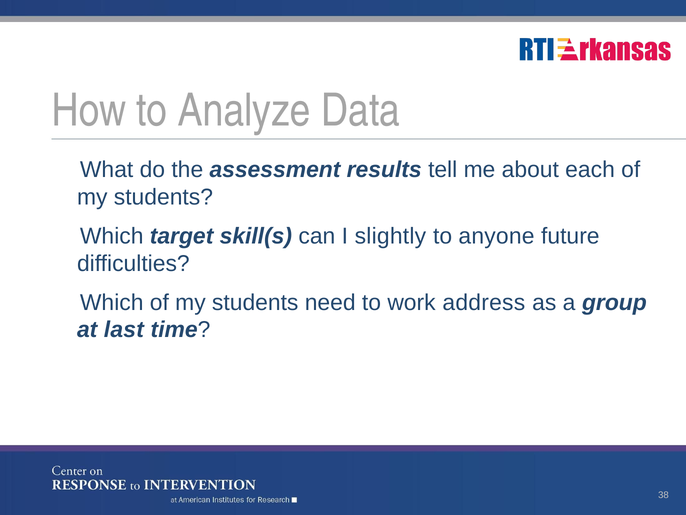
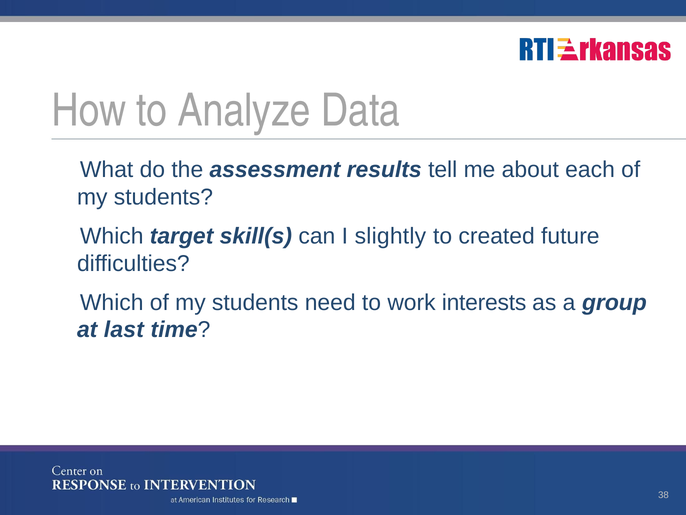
anyone: anyone -> created
address: address -> interests
